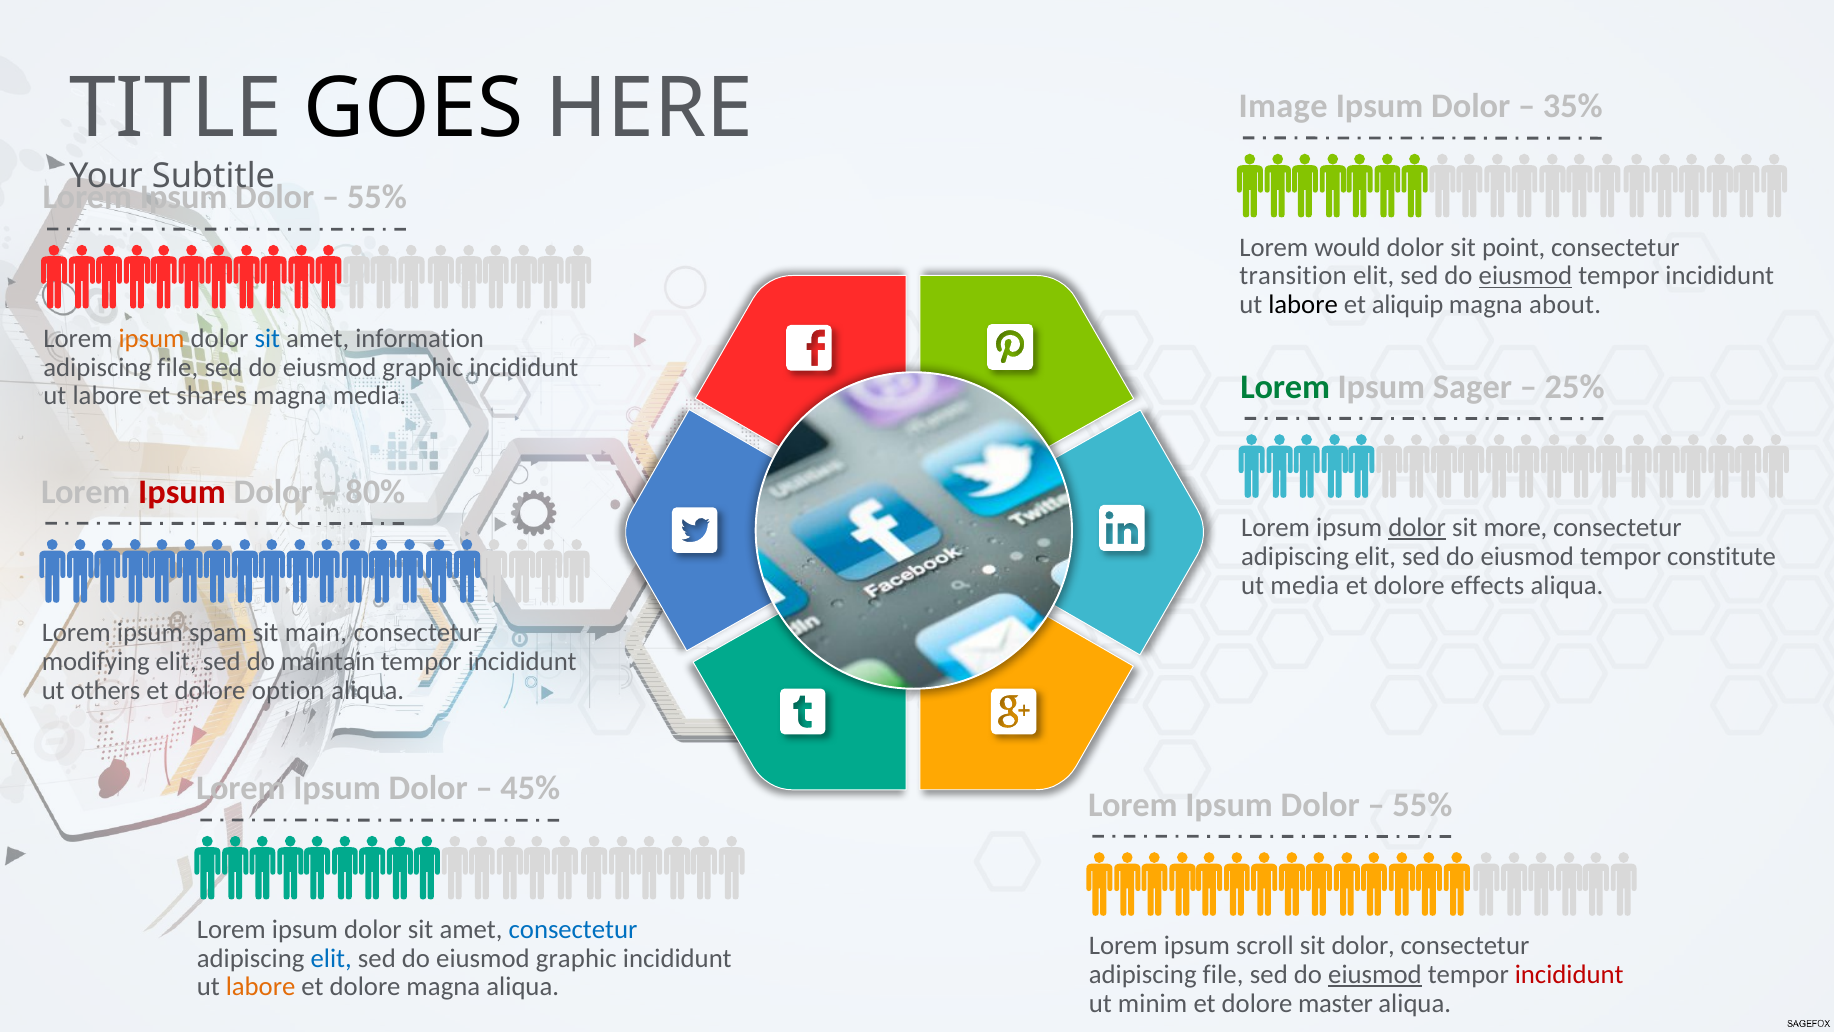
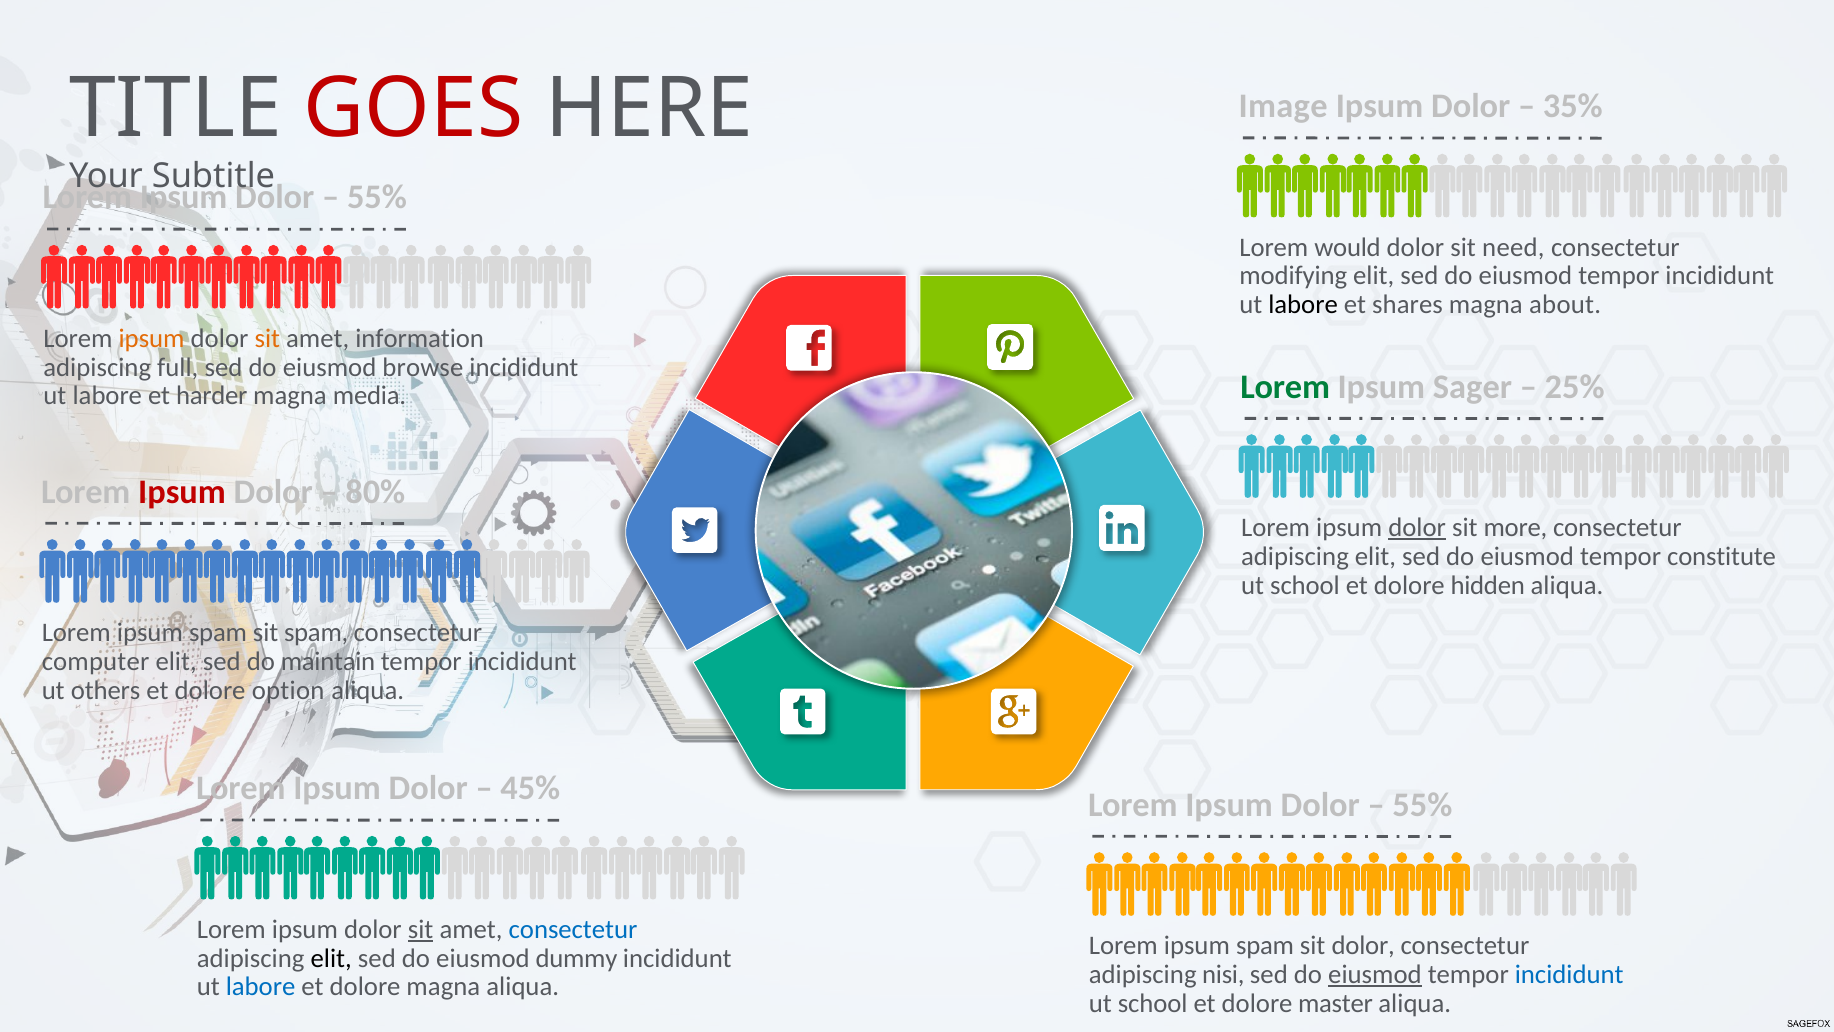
GOES colour: black -> red
point: point -> need
transition: transition -> modifying
eiusmod at (1525, 276) underline: present -> none
aliquip: aliquip -> shares
sit at (267, 338) colour: blue -> orange
file at (178, 367): file -> full
graphic at (423, 367): graphic -> browse
shares: shares -> harder
media at (1305, 585): media -> school
effects: effects -> hidden
sit main: main -> spam
modifying: modifying -> computer
sit at (421, 929) underline: none -> present
scroll at (1265, 945): scroll -> spam
elit at (331, 958) colour: blue -> black
graphic at (576, 958): graphic -> dummy
file at (1223, 974): file -> nisi
incididunt at (1569, 974) colour: red -> blue
labore at (261, 987) colour: orange -> blue
minim at (1153, 1003): minim -> school
